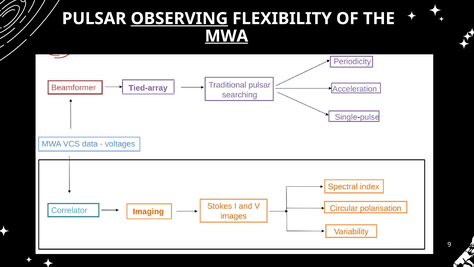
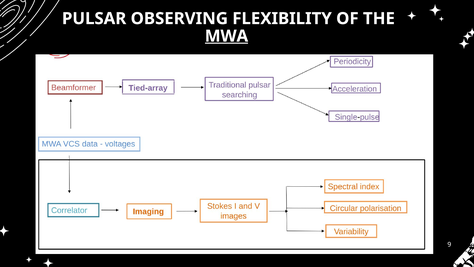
OBSERVING underline: present -> none
